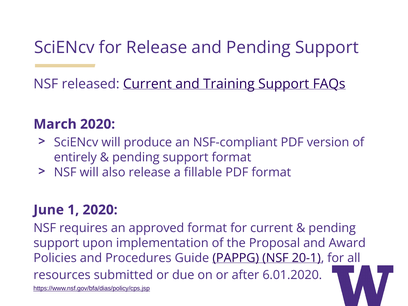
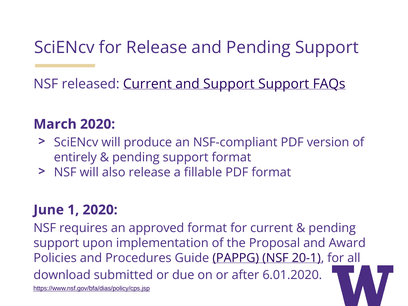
and Training: Training -> Support
resources: resources -> download
